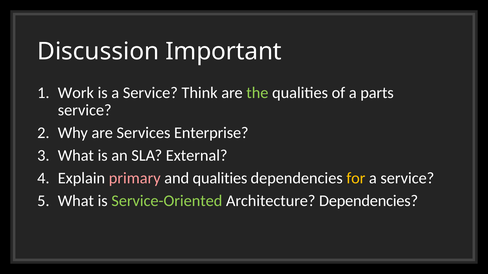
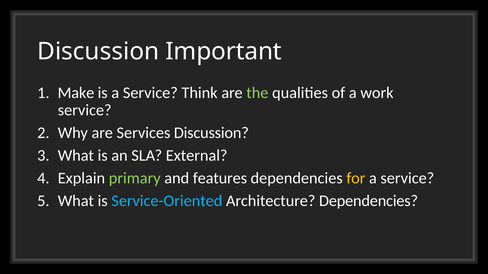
Work: Work -> Make
parts: parts -> work
Services Enterprise: Enterprise -> Discussion
primary colour: pink -> light green
and qualities: qualities -> features
Service-Oriented colour: light green -> light blue
